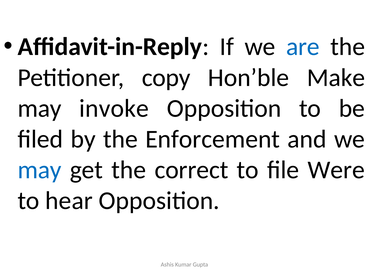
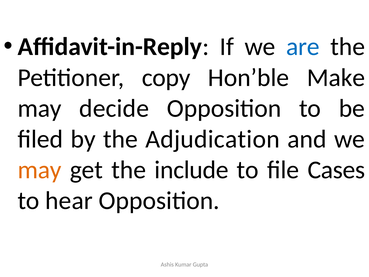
invoke: invoke -> decide
Enforcement: Enforcement -> Adjudication
may at (40, 170) colour: blue -> orange
correct: correct -> include
Were: Were -> Cases
